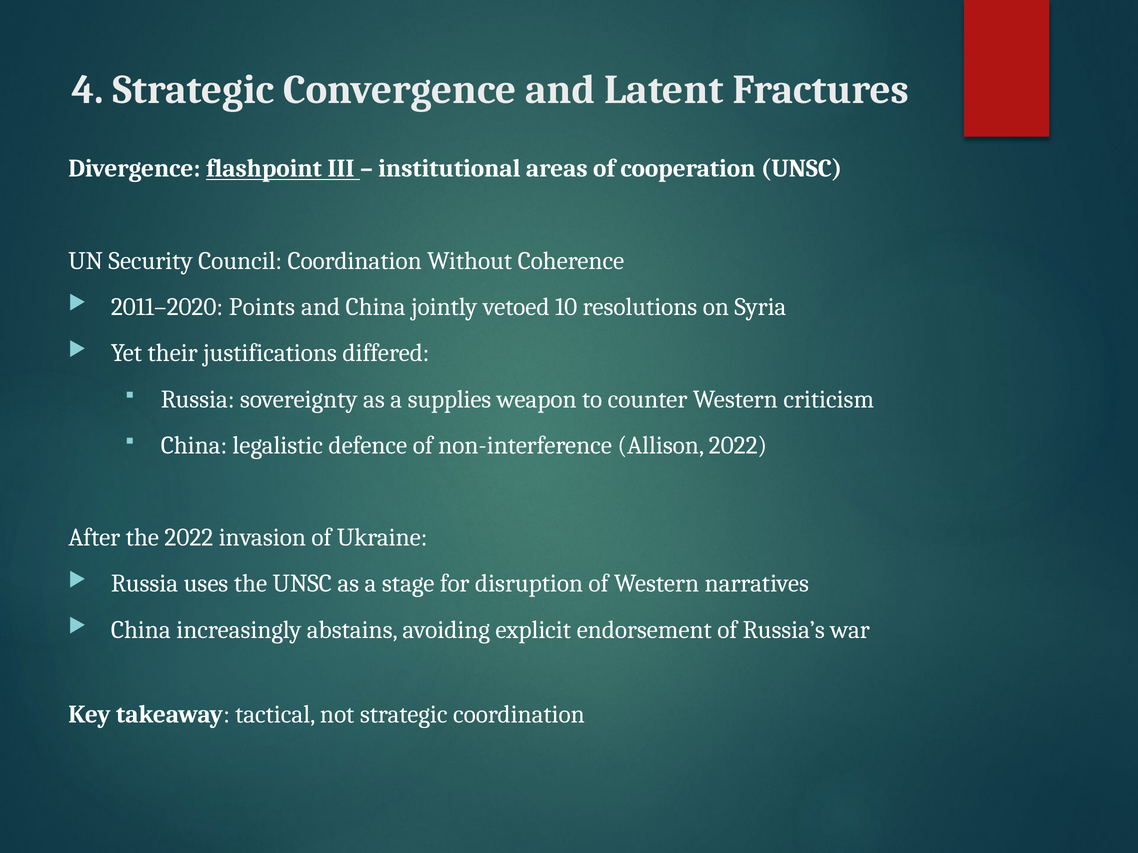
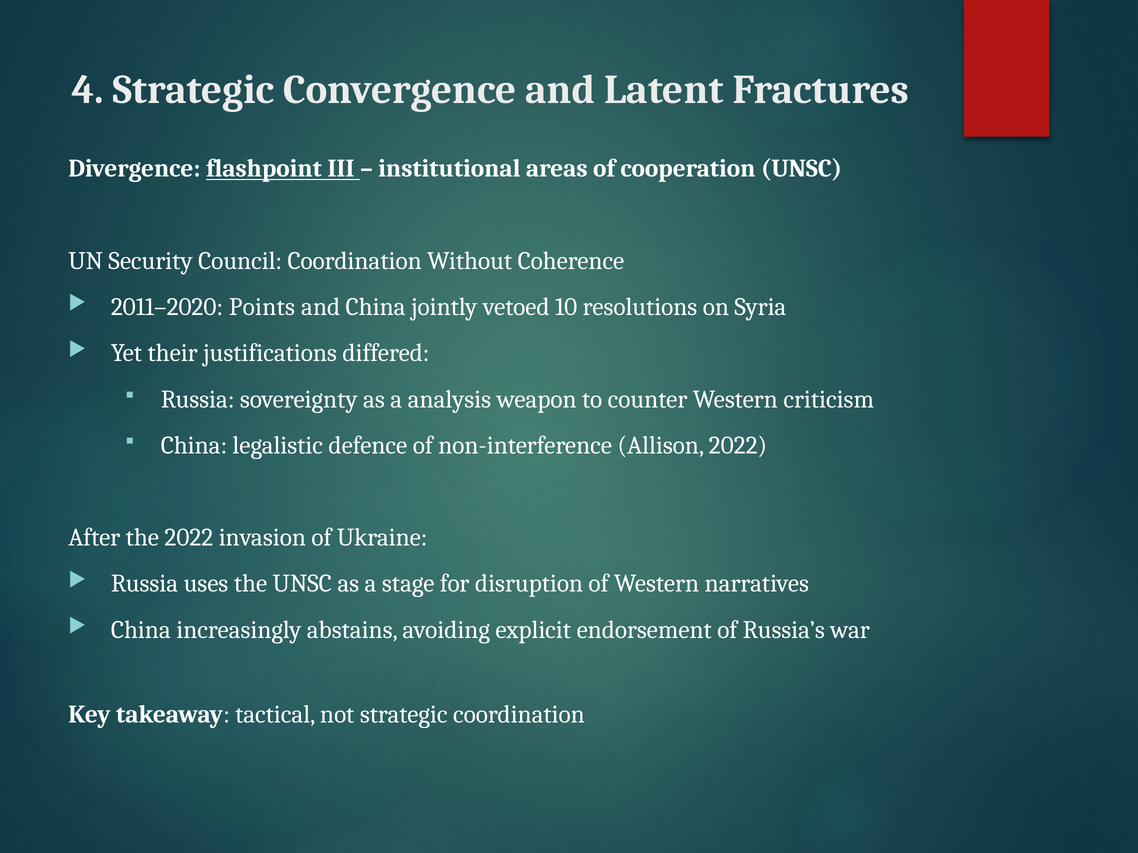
supplies: supplies -> analysis
